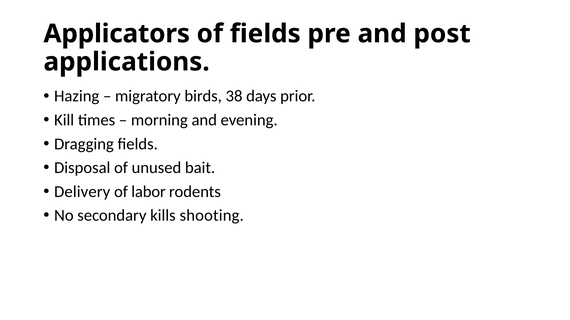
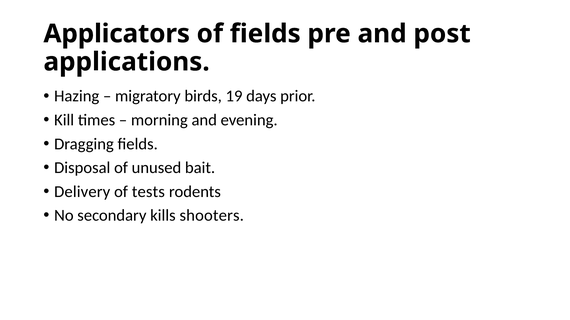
38: 38 -> 19
labor: labor -> tests
shooting: shooting -> shooters
